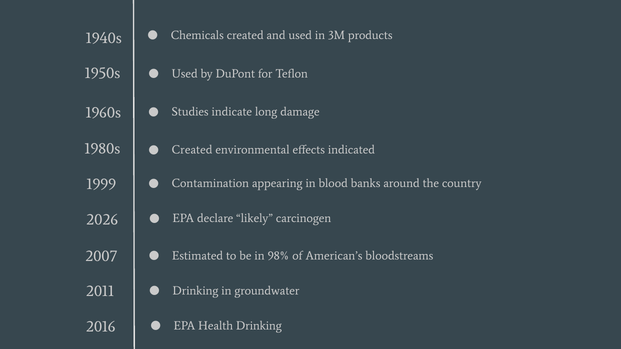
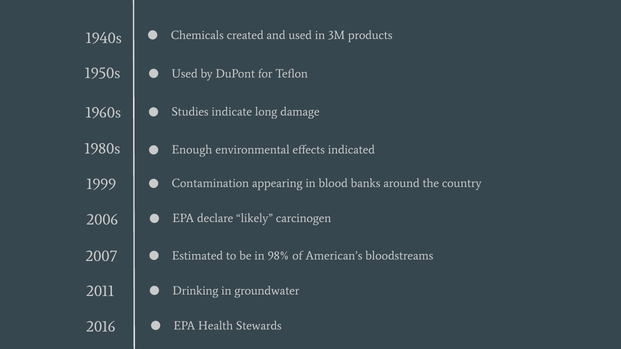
Created at (192, 150): Created -> Enough
2026: 2026 -> 2006
Health Drinking: Drinking -> Stewards
